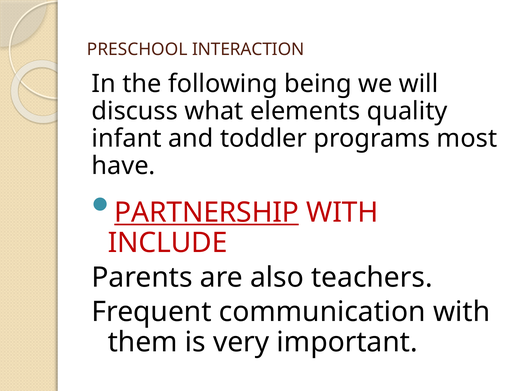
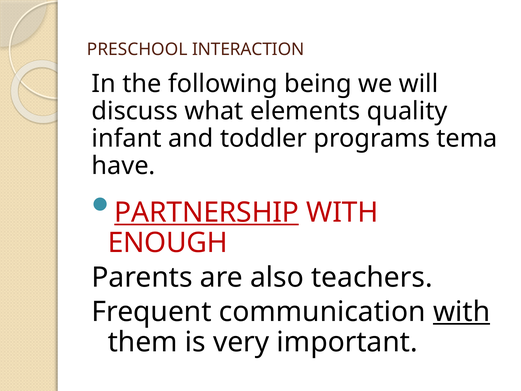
most: most -> tema
INCLUDE: INCLUDE -> ENOUGH
with at (462, 312) underline: none -> present
